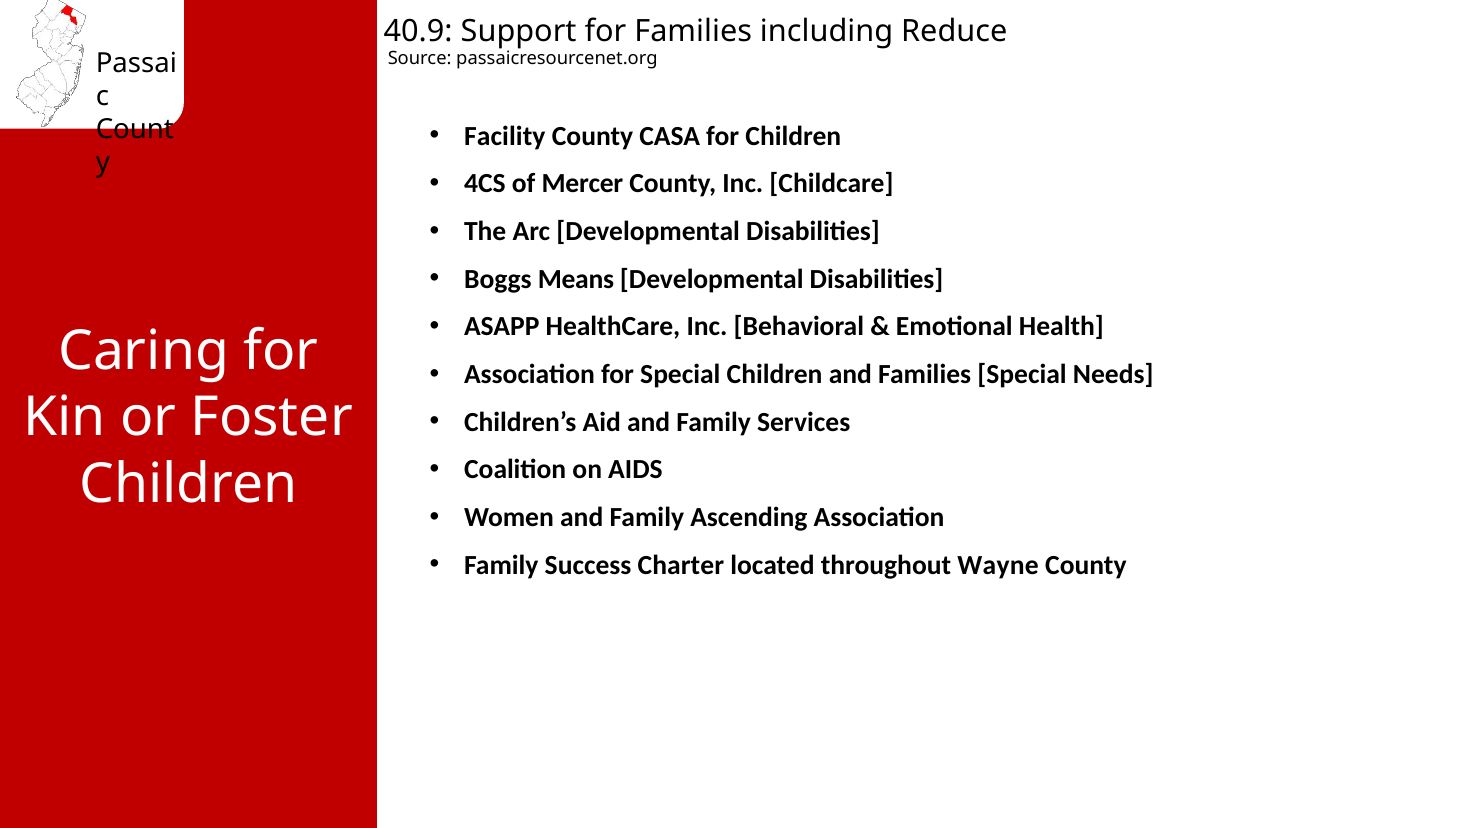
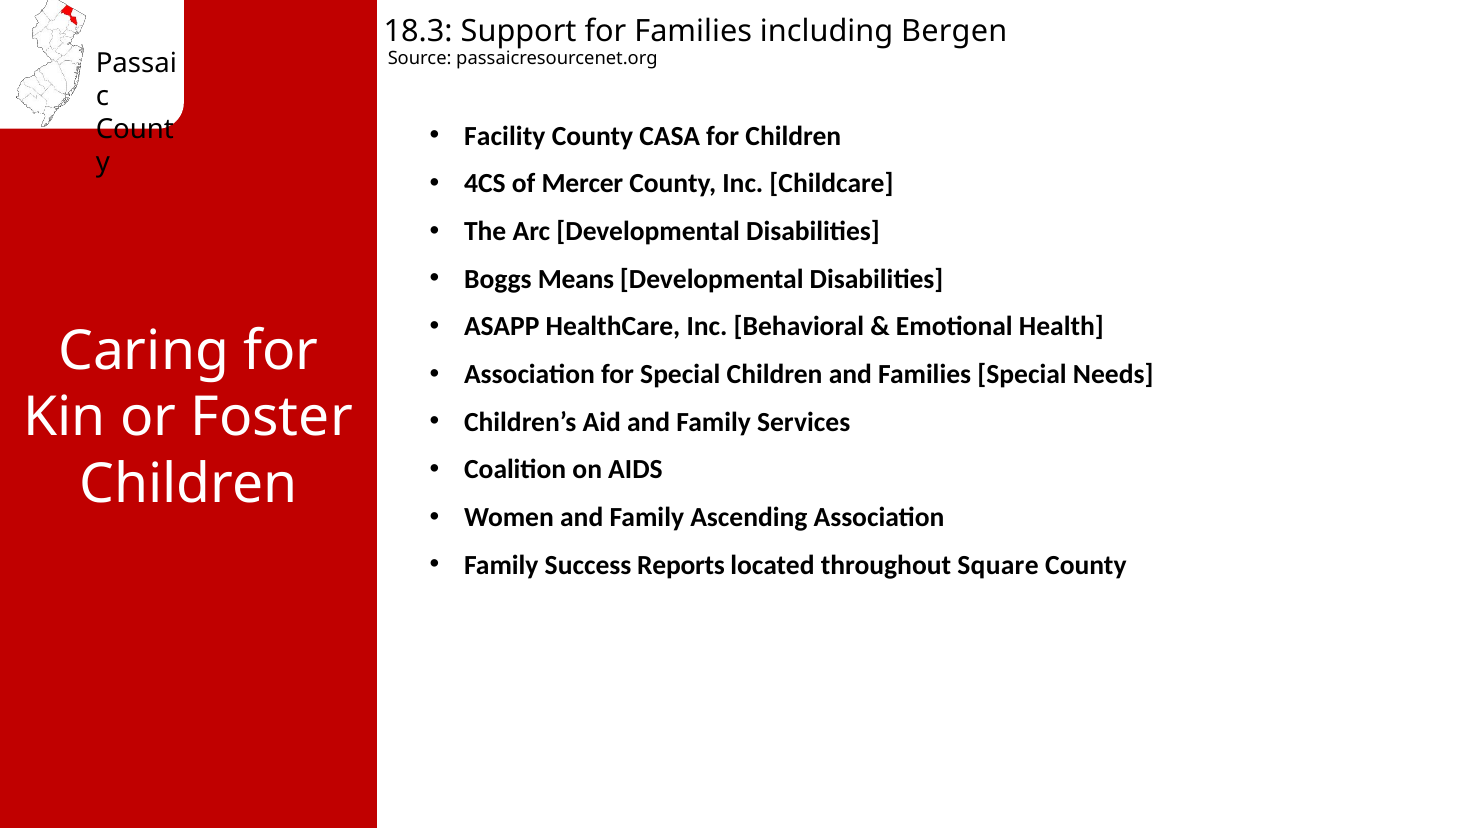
40.9: 40.9 -> 18.3
Reduce: Reduce -> Bergen
Charter: Charter -> Reports
Wayne: Wayne -> Square
